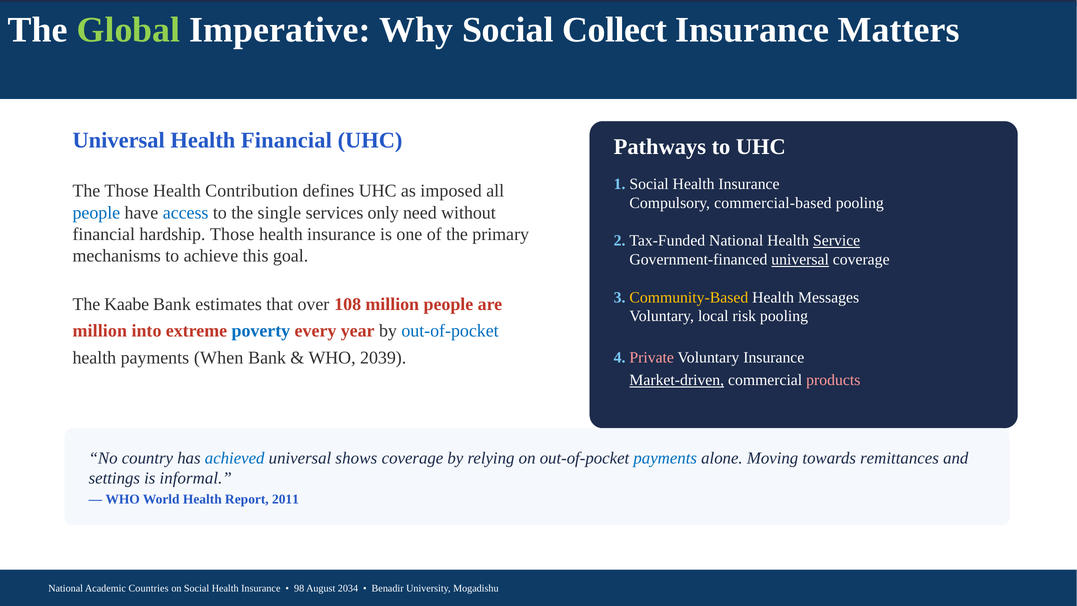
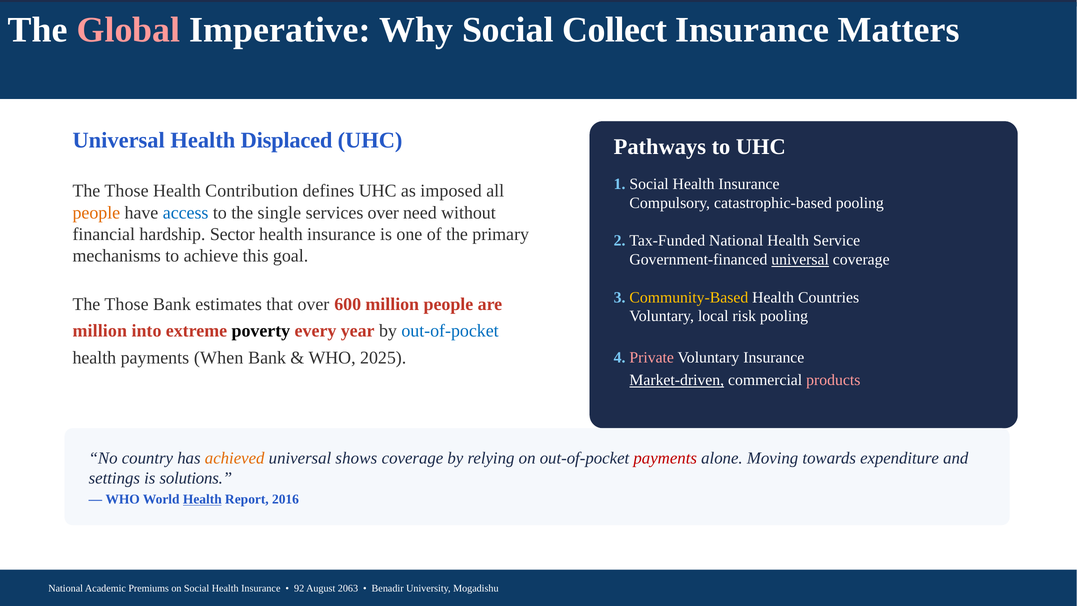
Global colour: light green -> pink
Health Financial: Financial -> Displaced
commercial-based: commercial-based -> catastrophic-based
people at (96, 213) colour: blue -> orange
services only: only -> over
hardship Those: Those -> Sector
Service underline: present -> none
Messages: Messages -> Countries
Kaabe at (127, 304): Kaabe -> Those
108: 108 -> 600
poverty colour: blue -> black
2039: 2039 -> 2025
achieved colour: blue -> orange
payments at (665, 458) colour: blue -> red
remittances: remittances -> expenditure
informal: informal -> solutions
Health at (202, 499) underline: none -> present
2011: 2011 -> 2016
Countries: Countries -> Premiums
98: 98 -> 92
2034: 2034 -> 2063
